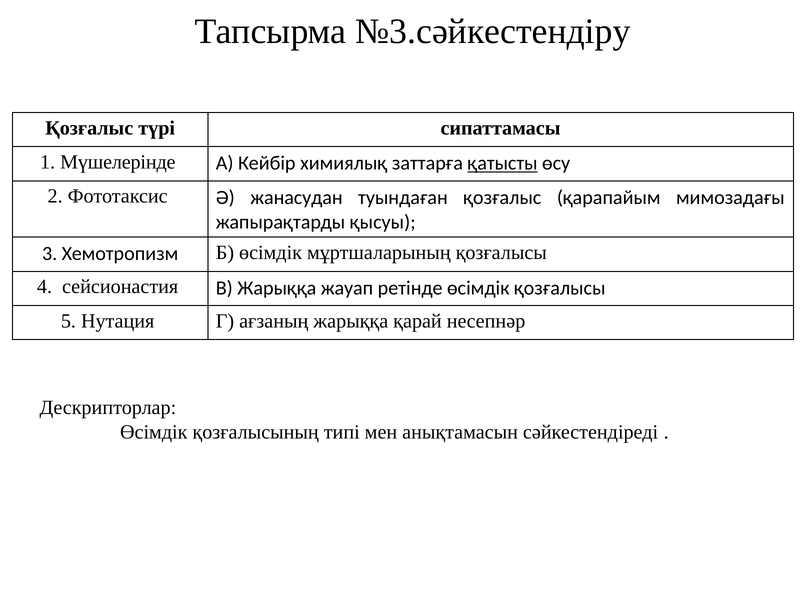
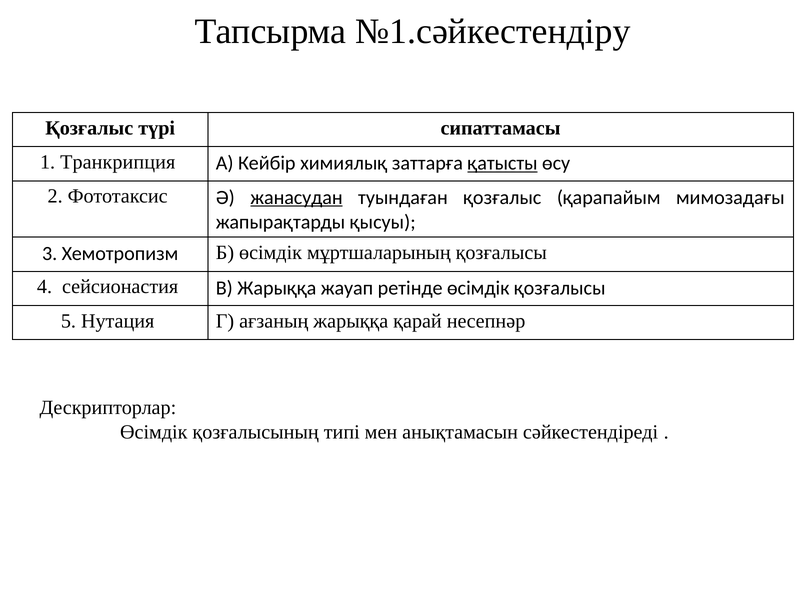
№3.сәйкестендіру: №3.сәйкестендіру -> №1.сәйкестендіру
Мүшелерінде: Мүшелерінде -> Транкрипция
жанасудан underline: none -> present
